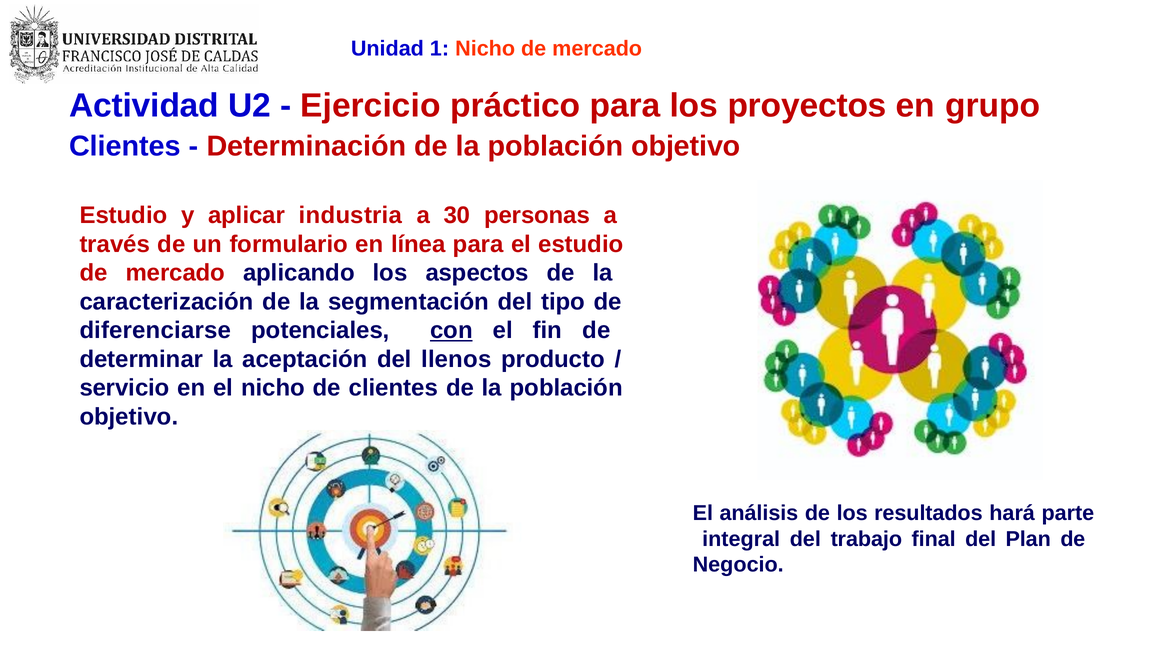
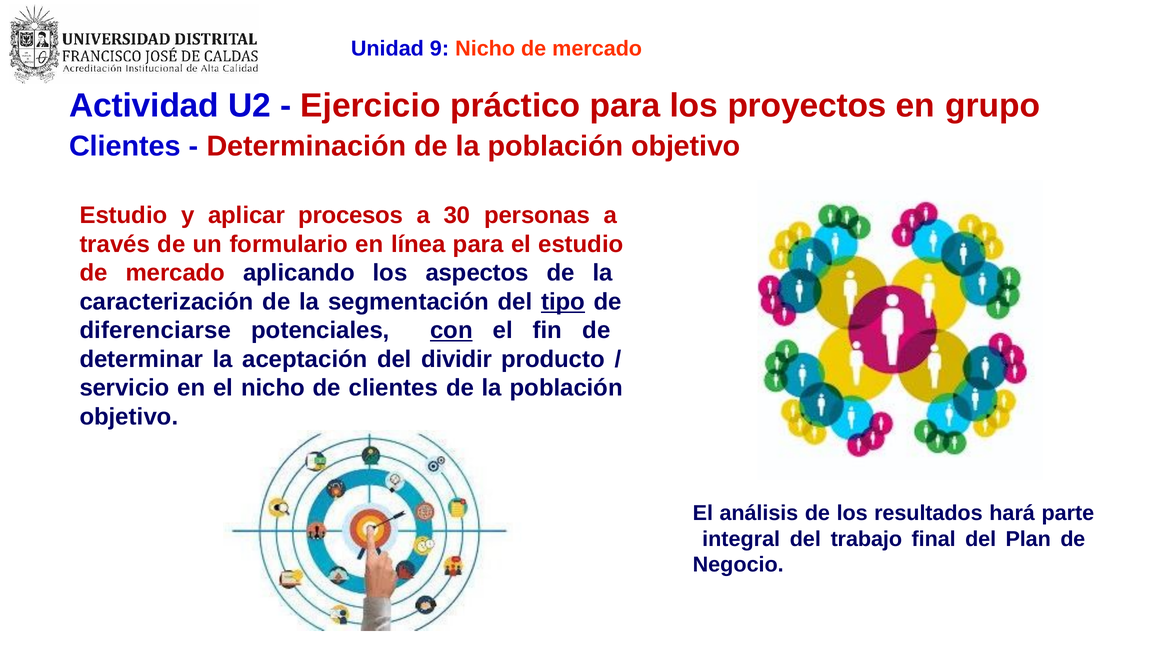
1: 1 -> 9
industria: industria -> procesos
tipo underline: none -> present
llenos: llenos -> dividir
